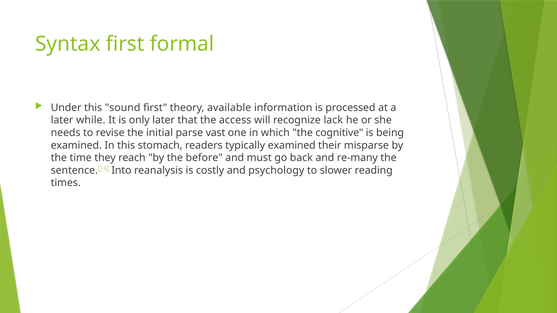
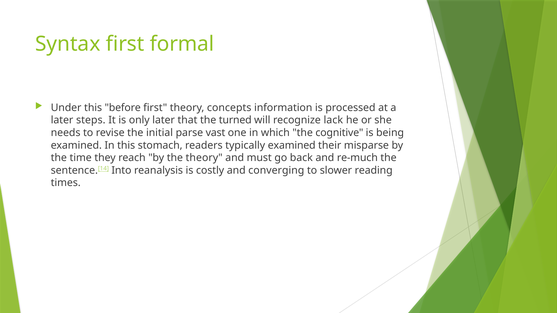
sound: sound -> before
available: available -> concepts
while: while -> steps
access: access -> turned
the before: before -> theory
re-many: re-many -> re-much
psychology: psychology -> converging
